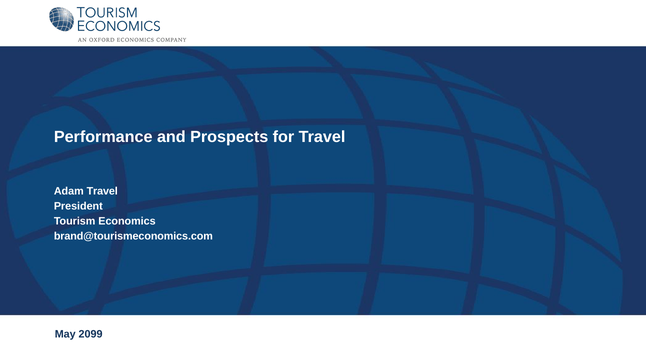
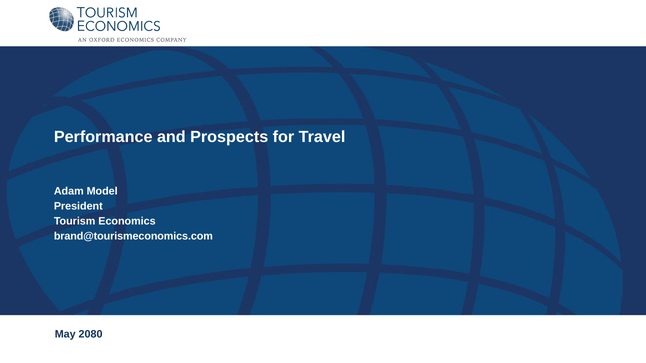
Adam Travel: Travel -> Model
2099: 2099 -> 2080
